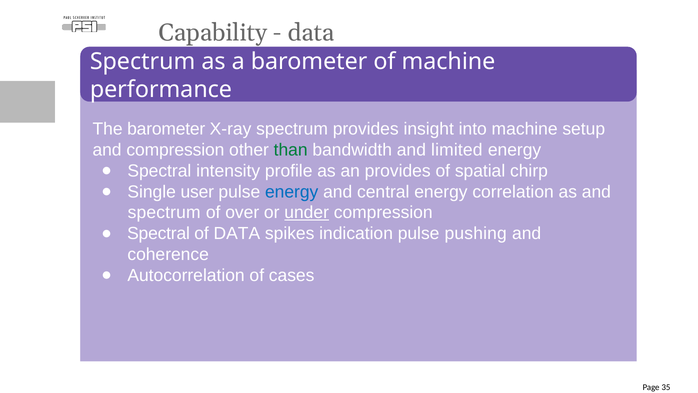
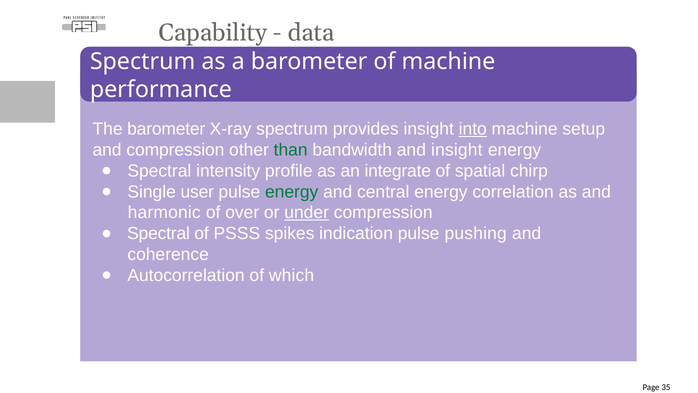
into underline: none -> present
and limited: limited -> insight
an provides: provides -> integrate
energy at (292, 192) colour: blue -> green
spectrum at (164, 213): spectrum -> harmonic
of DATA: DATA -> PSSS
cases: cases -> which
